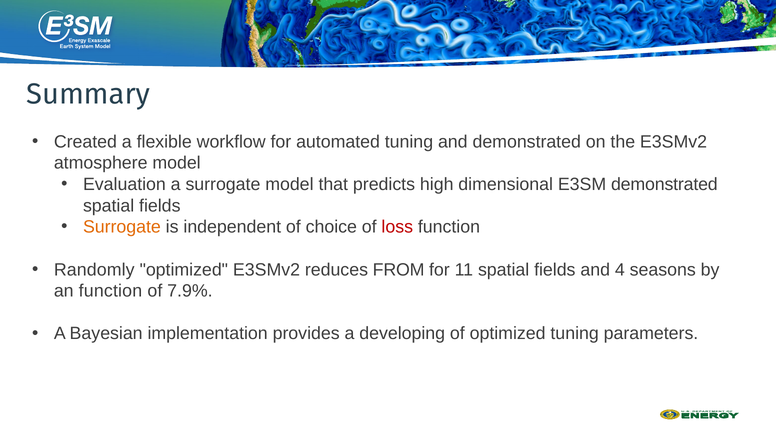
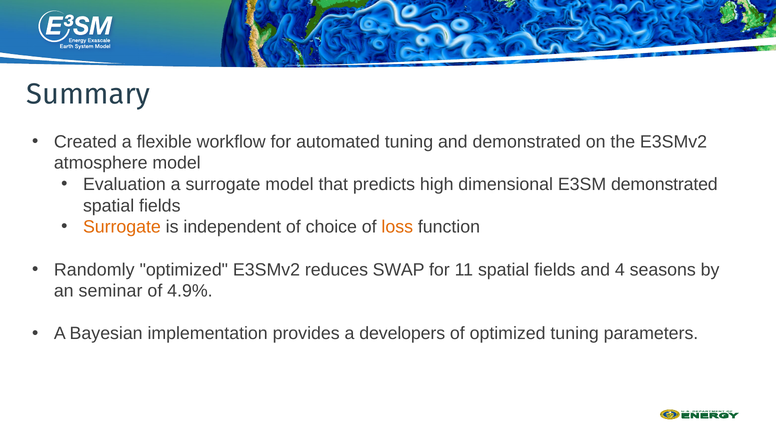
loss colour: red -> orange
FROM: FROM -> SWAP
an function: function -> seminar
7.9%: 7.9% -> 4.9%
developing: developing -> developers
